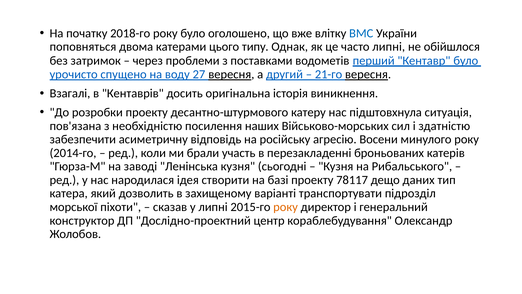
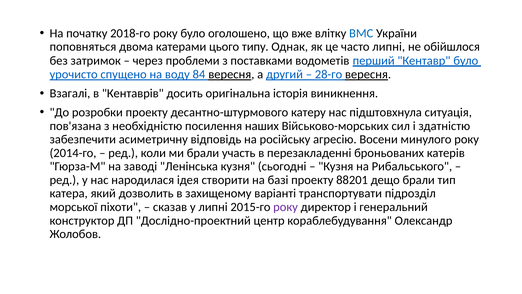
27: 27 -> 84
21-го: 21-го -> 28-го
78117: 78117 -> 88201
дещо даних: даних -> брали
року at (286, 207) colour: orange -> purple
